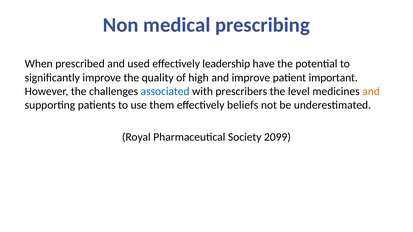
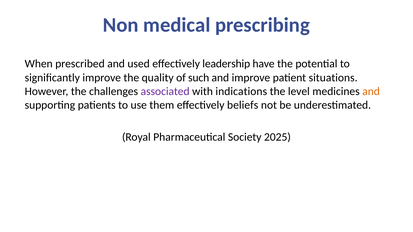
high: high -> such
important: important -> situations
associated colour: blue -> purple
prescribers: prescribers -> indications
2099: 2099 -> 2025
